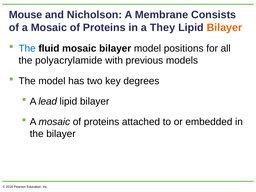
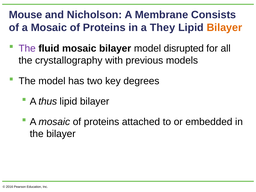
The at (27, 48) colour: blue -> purple
positions: positions -> disrupted
polyacrylamide: polyacrylamide -> crystallography
lead: lead -> thus
